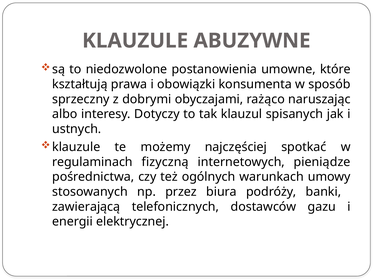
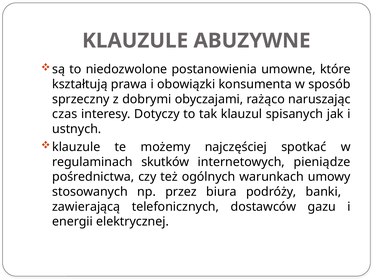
albo: albo -> czas
fizyczną: fizyczną -> skutków
